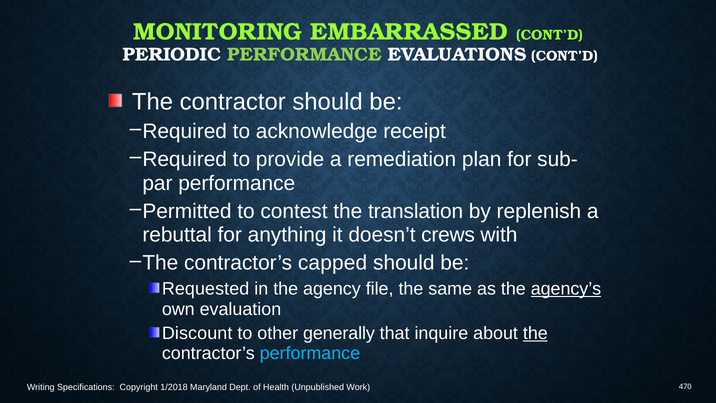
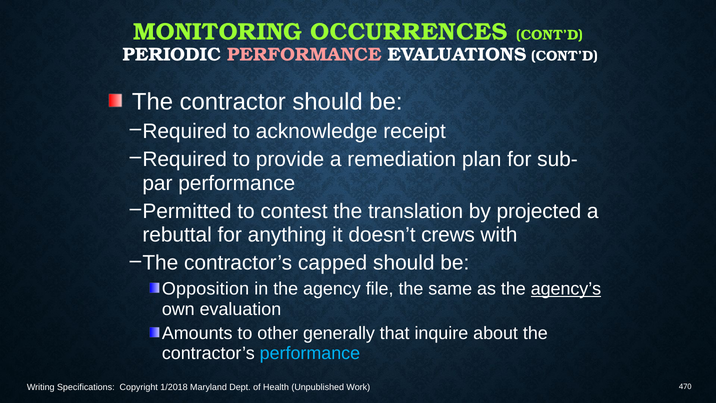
EMBARRASSED: EMBARRASSED -> OCCURRENCES
PERFORMANCE at (304, 55) colour: light green -> pink
replenish: replenish -> projected
Requested: Requested -> Opposition
Discount: Discount -> Amounts
the at (535, 333) underline: present -> none
